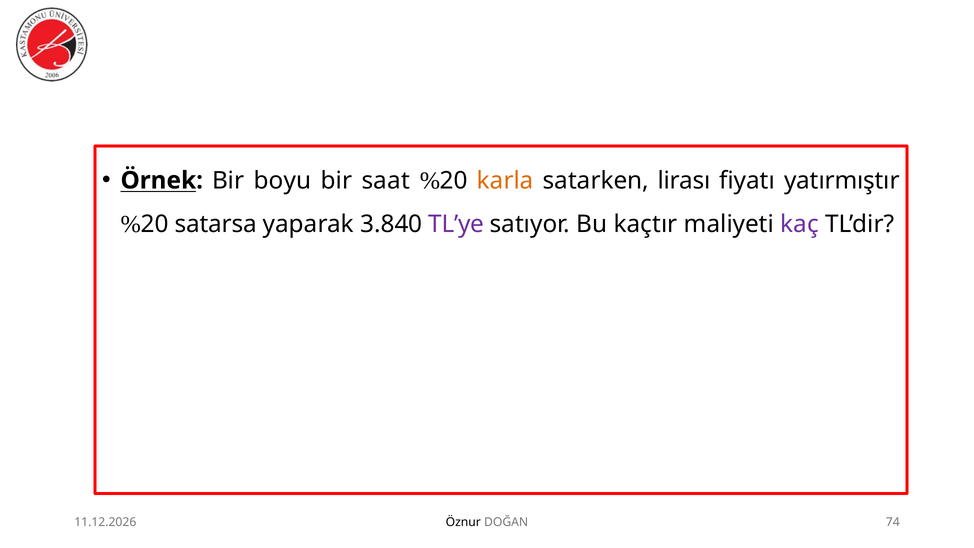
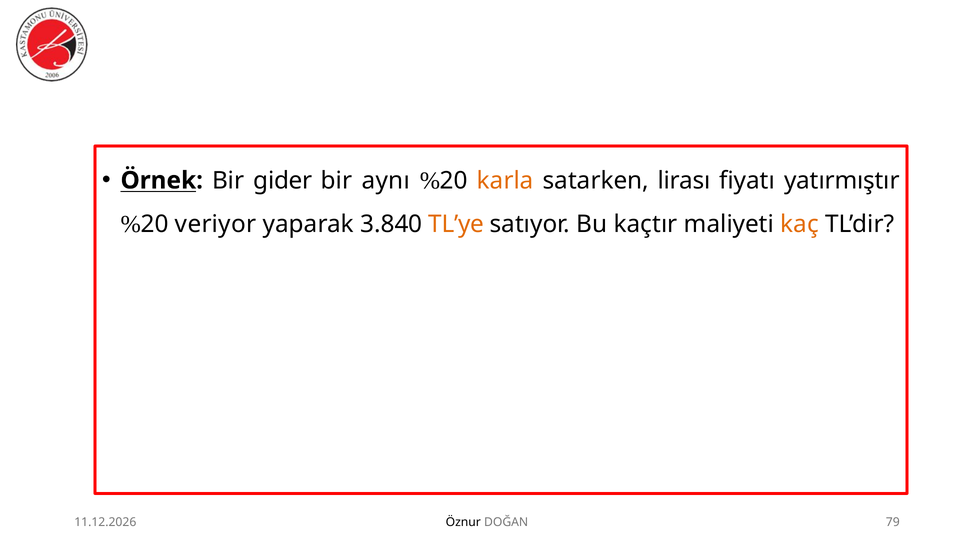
boyu: boyu -> gider
saat: saat -> aynı
satarsa: satarsa -> veriyor
TL’ye colour: purple -> orange
kaç colour: purple -> orange
74: 74 -> 79
